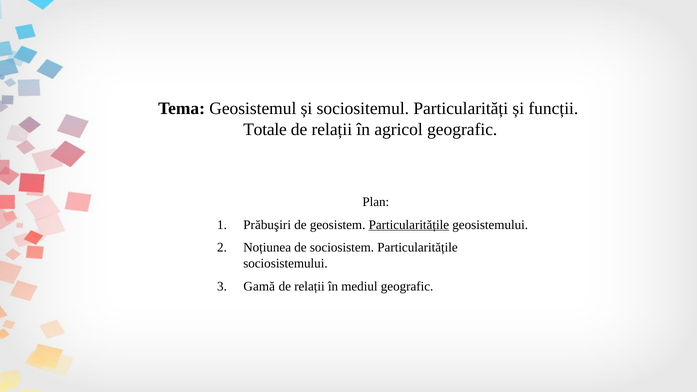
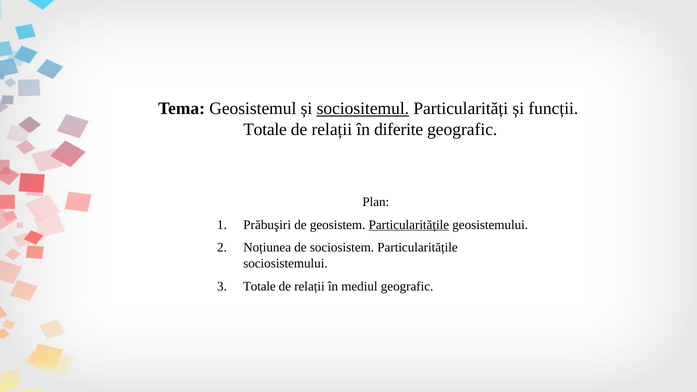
sociositemul underline: none -> present
agricol: agricol -> diferite
Gamă at (259, 286): Gamă -> Totale
